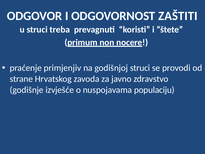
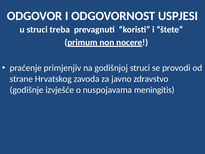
ZAŠTITI: ZAŠTITI -> USPJESI
populaciju: populaciju -> meningitis
